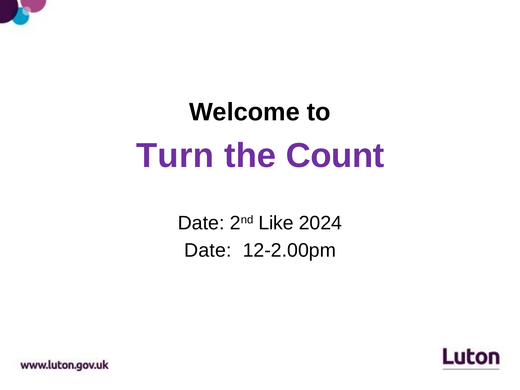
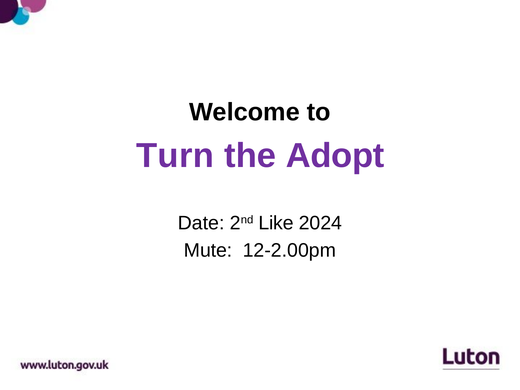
Count: Count -> Adopt
Date at (208, 250): Date -> Mute
